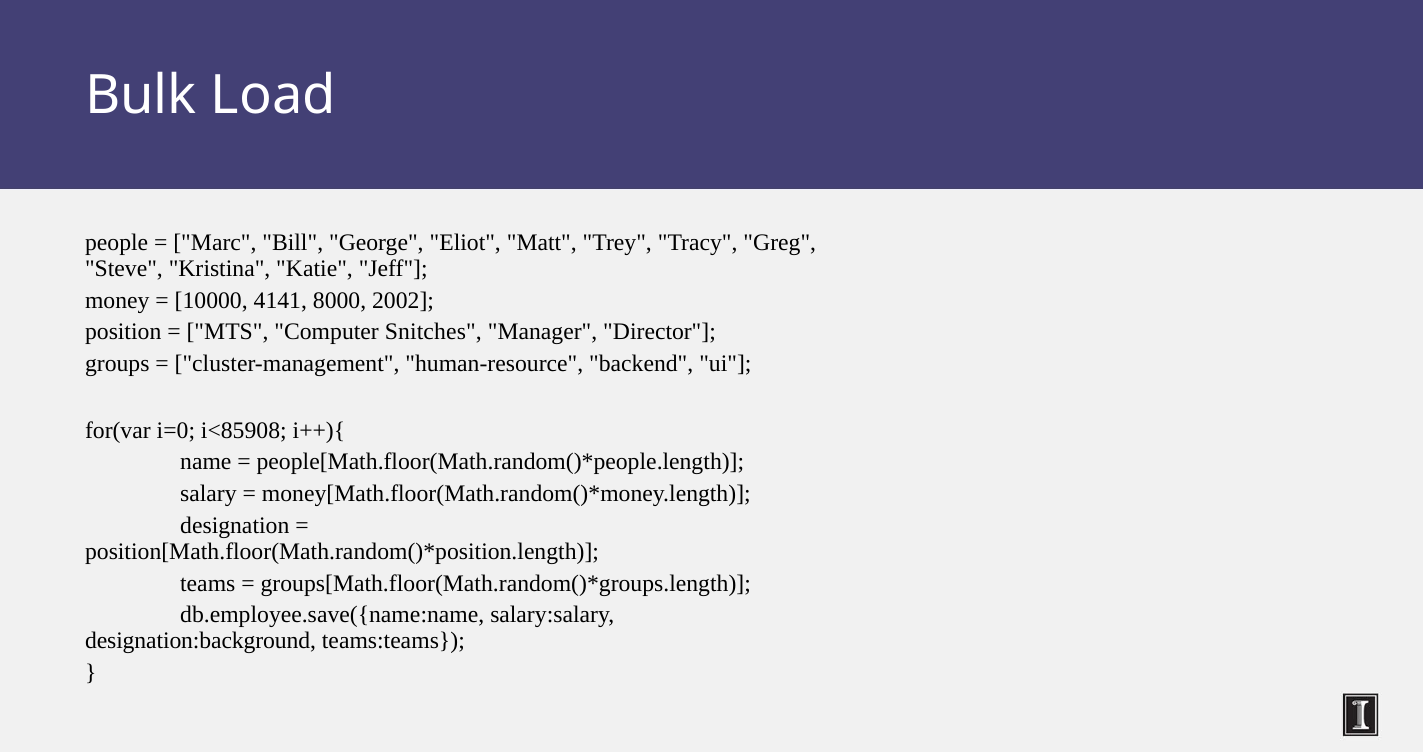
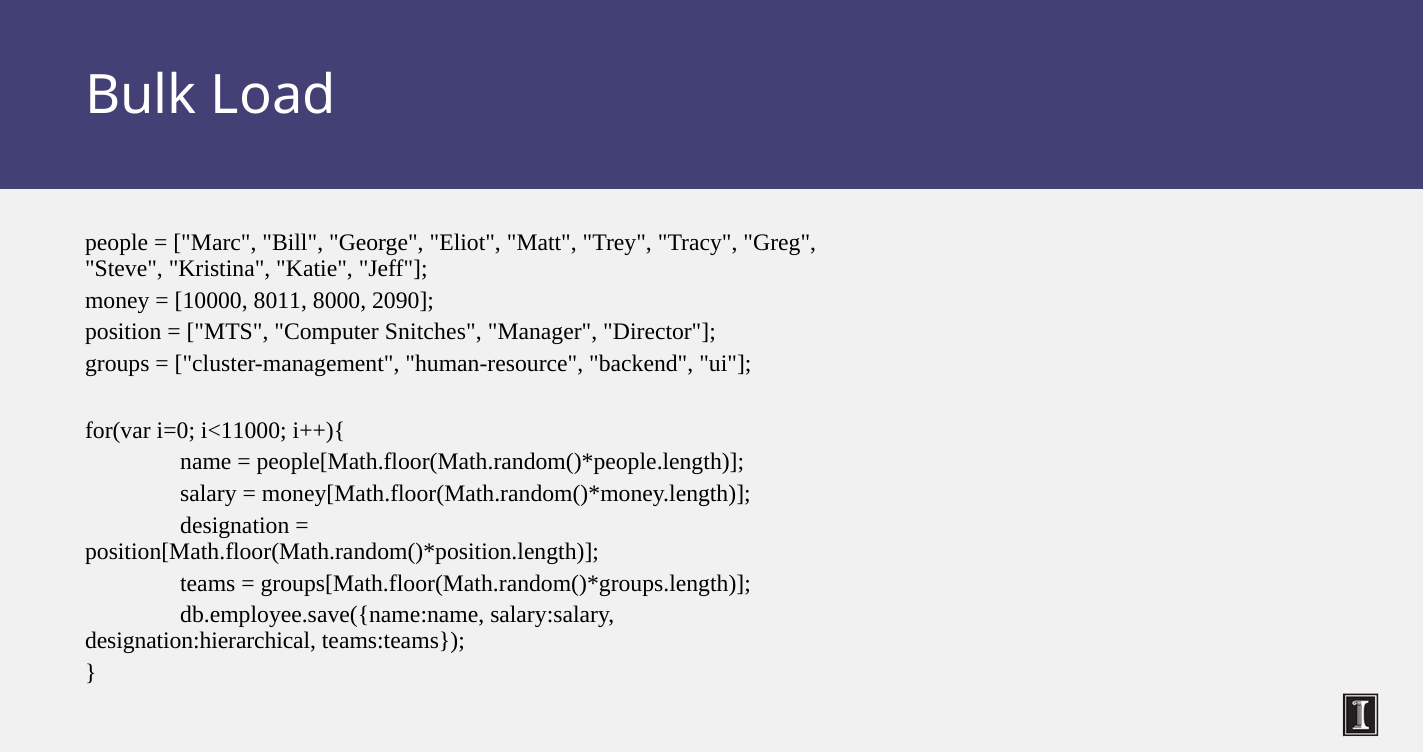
4141: 4141 -> 8011
2002: 2002 -> 2090
i<85908: i<85908 -> i<11000
designation:background: designation:background -> designation:hierarchical
